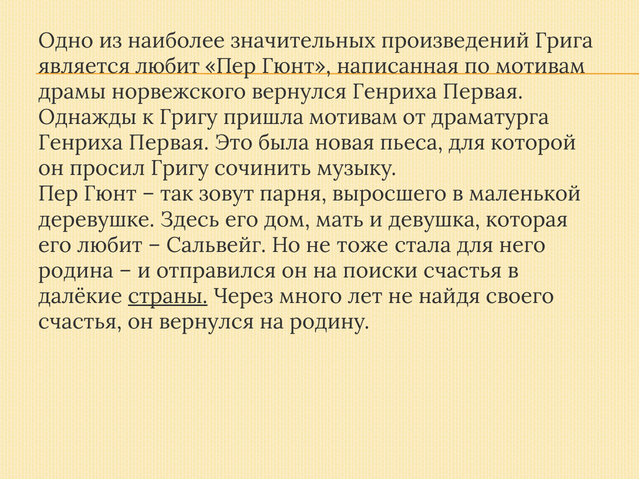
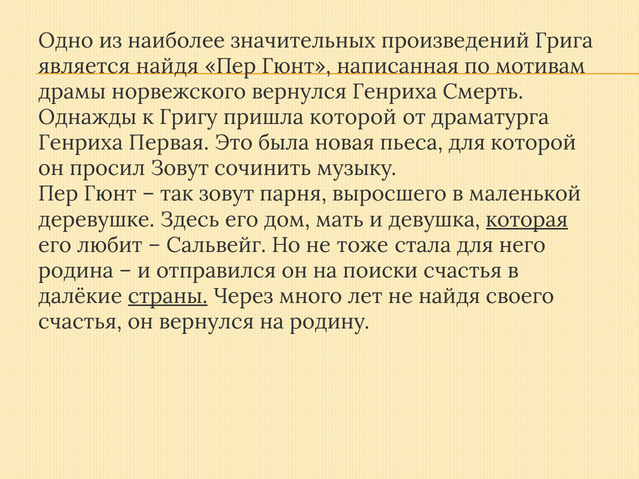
является любит: любит -> найдя
Первая at (483, 92): Первая -> Смерть
пришла мотивам: мотивам -> которой
просил Григу: Григу -> Зовут
которая underline: none -> present
